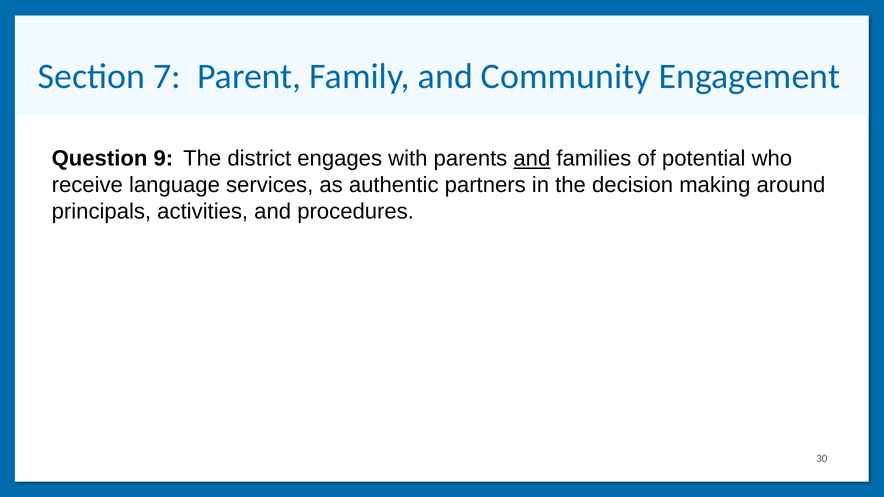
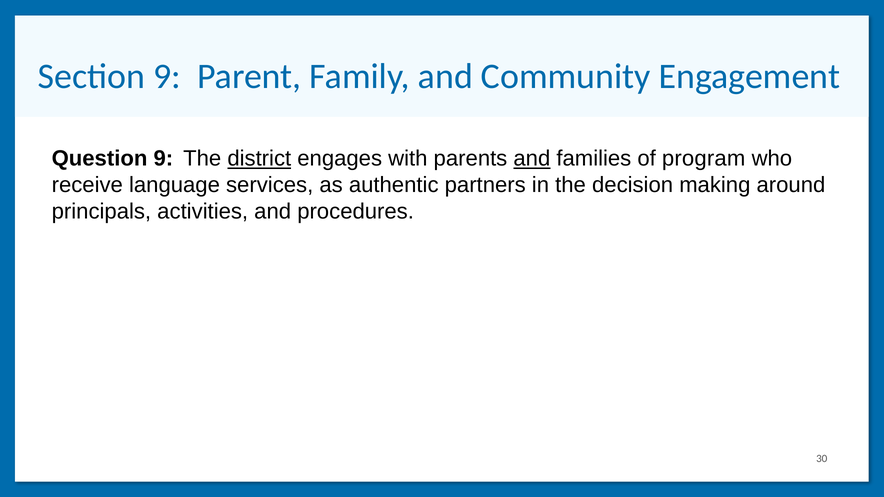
Section 7: 7 -> 9
district underline: none -> present
potential: potential -> program
